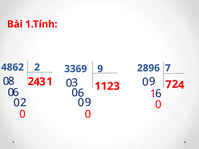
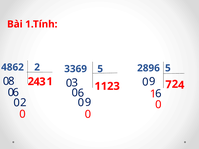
3369 9: 9 -> 5
2896 7: 7 -> 5
